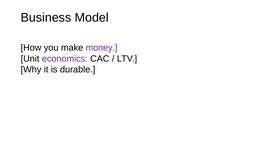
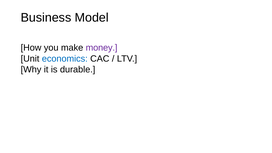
economics colour: purple -> blue
